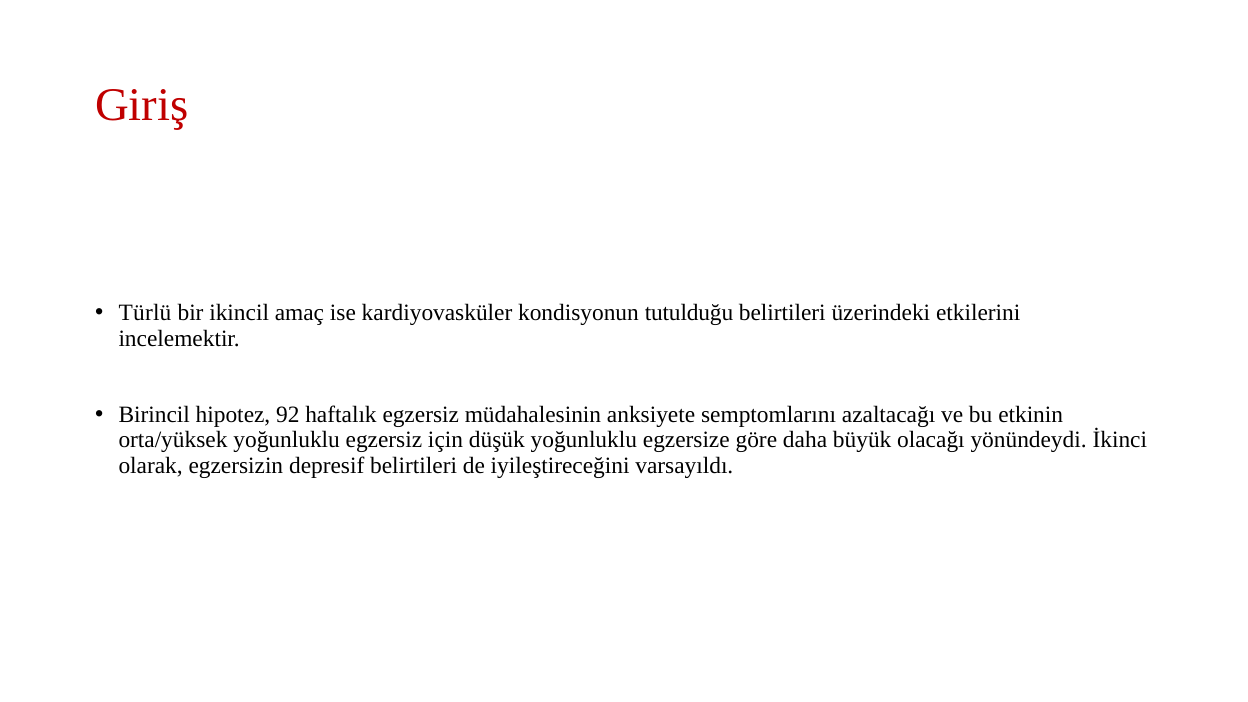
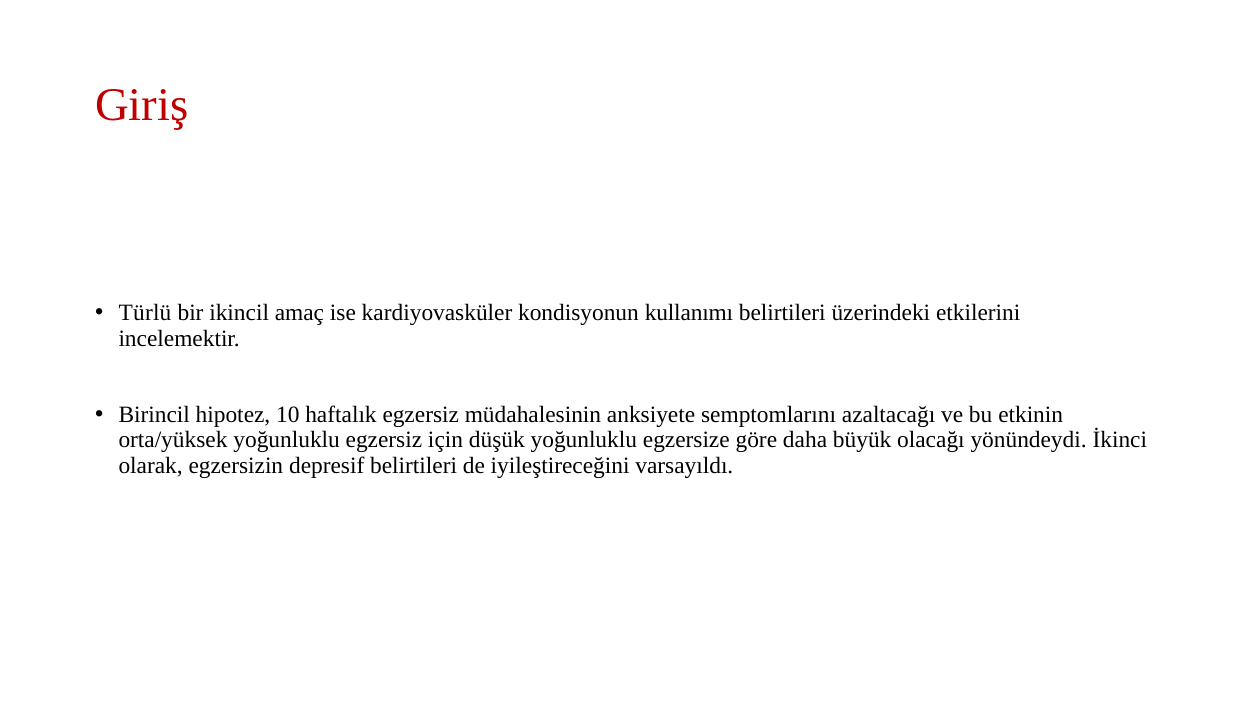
tutulduğu: tutulduğu -> kullanımı
92: 92 -> 10
